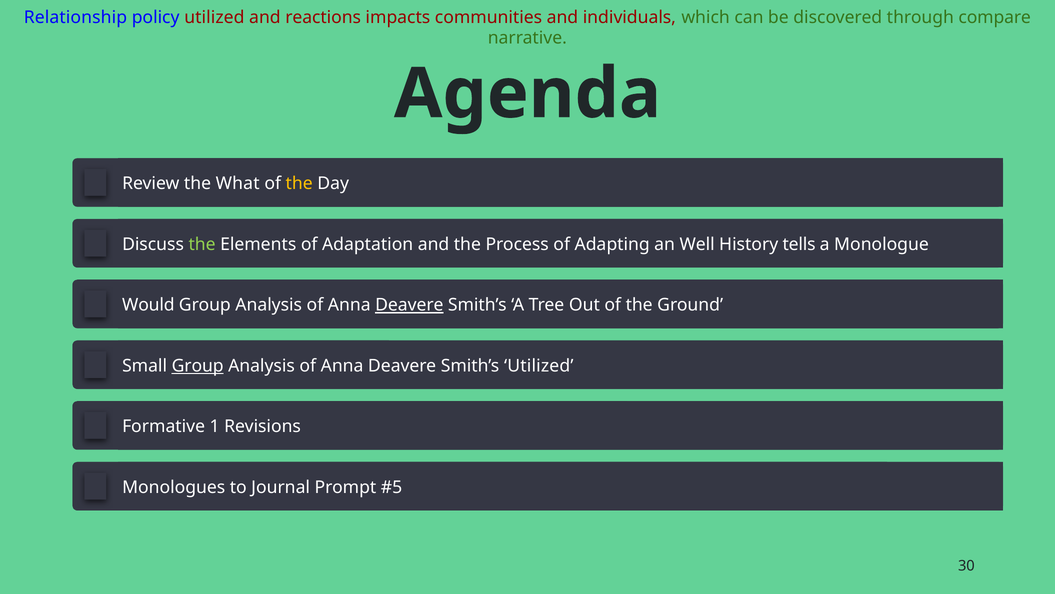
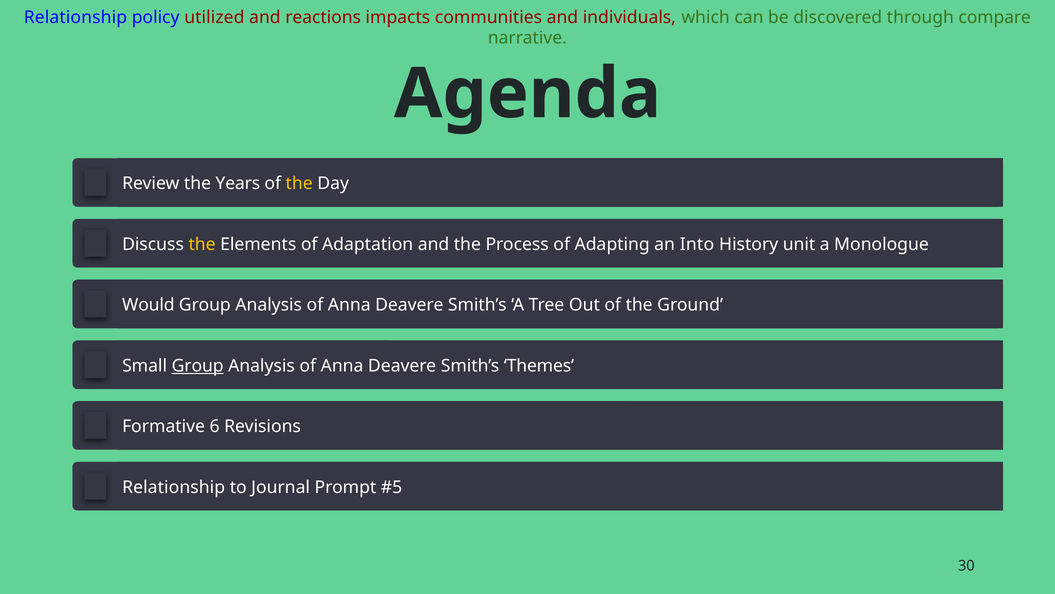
What: What -> Years
the at (202, 244) colour: light green -> yellow
Well: Well -> Into
tells: tells -> unit
Deavere at (409, 305) underline: present -> none
Smith’s Utilized: Utilized -> Themes
1: 1 -> 6
Monologues at (174, 487): Monologues -> Relationship
